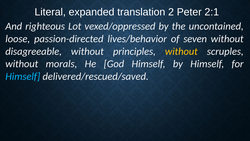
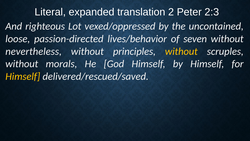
2:1: 2:1 -> 2:3
disagreeable: disagreeable -> nevertheless
Himself at (23, 76) colour: light blue -> yellow
